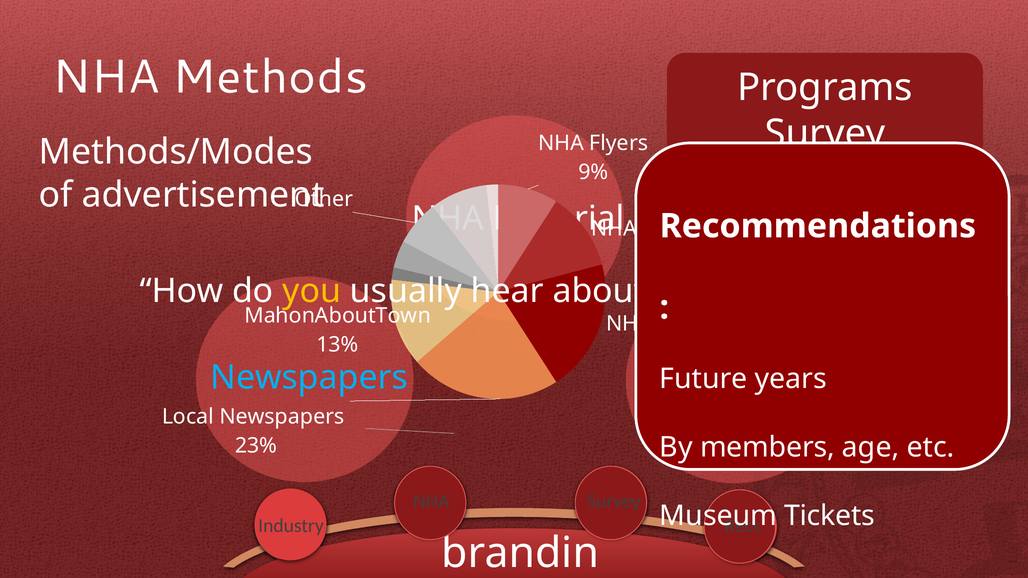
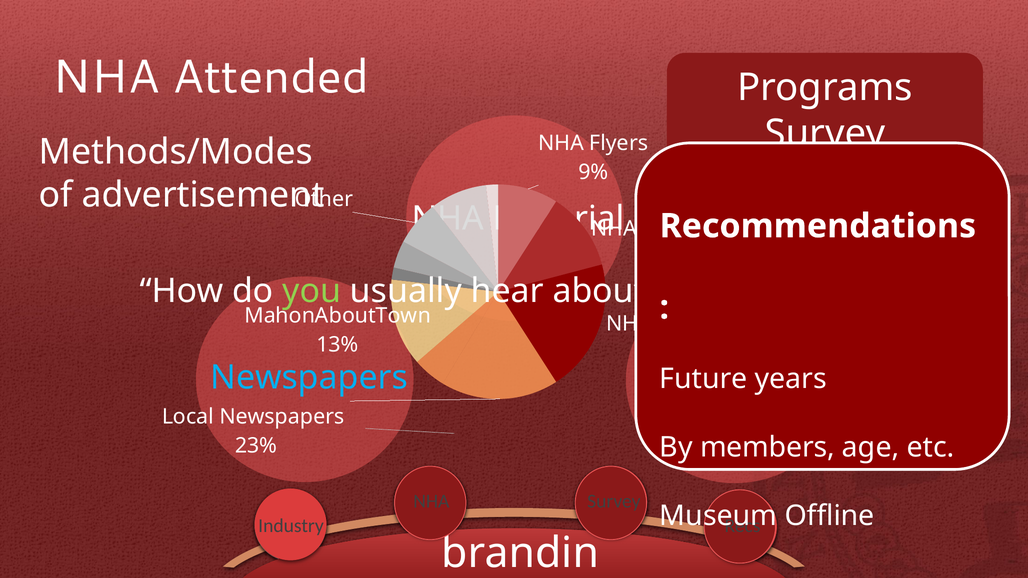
Methods: Methods -> Attended
you colour: yellow -> light green
Tickets: Tickets -> Offline
